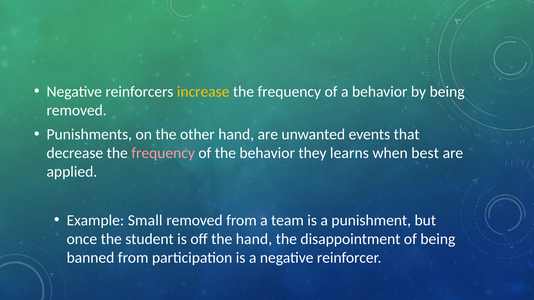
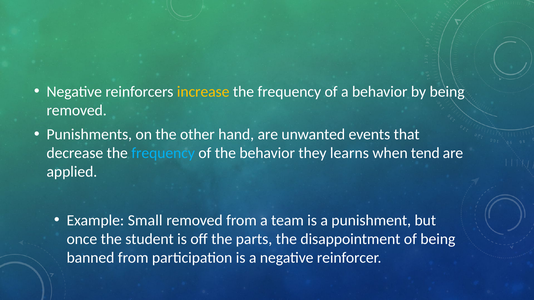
frequency at (163, 153) colour: pink -> light blue
best: best -> tend
the hand: hand -> parts
